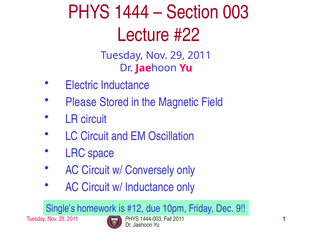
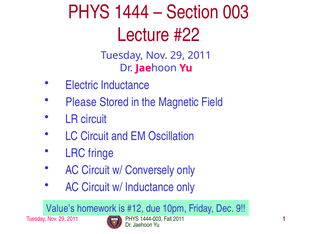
space: space -> fringe
Single’s: Single’s -> Value’s
